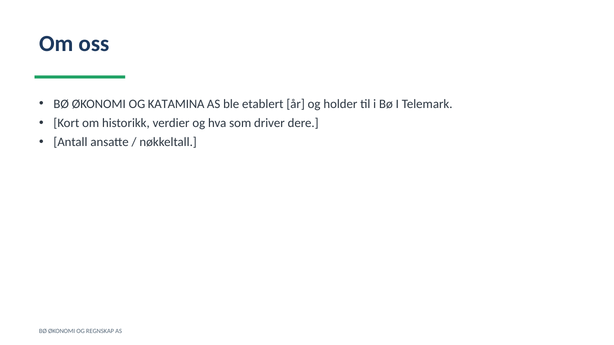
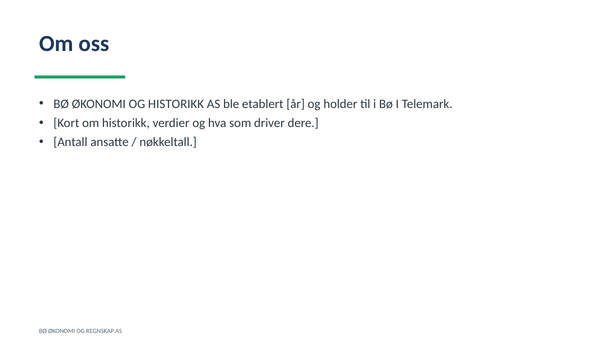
OG KATAMINA: KATAMINA -> HISTORIKK
